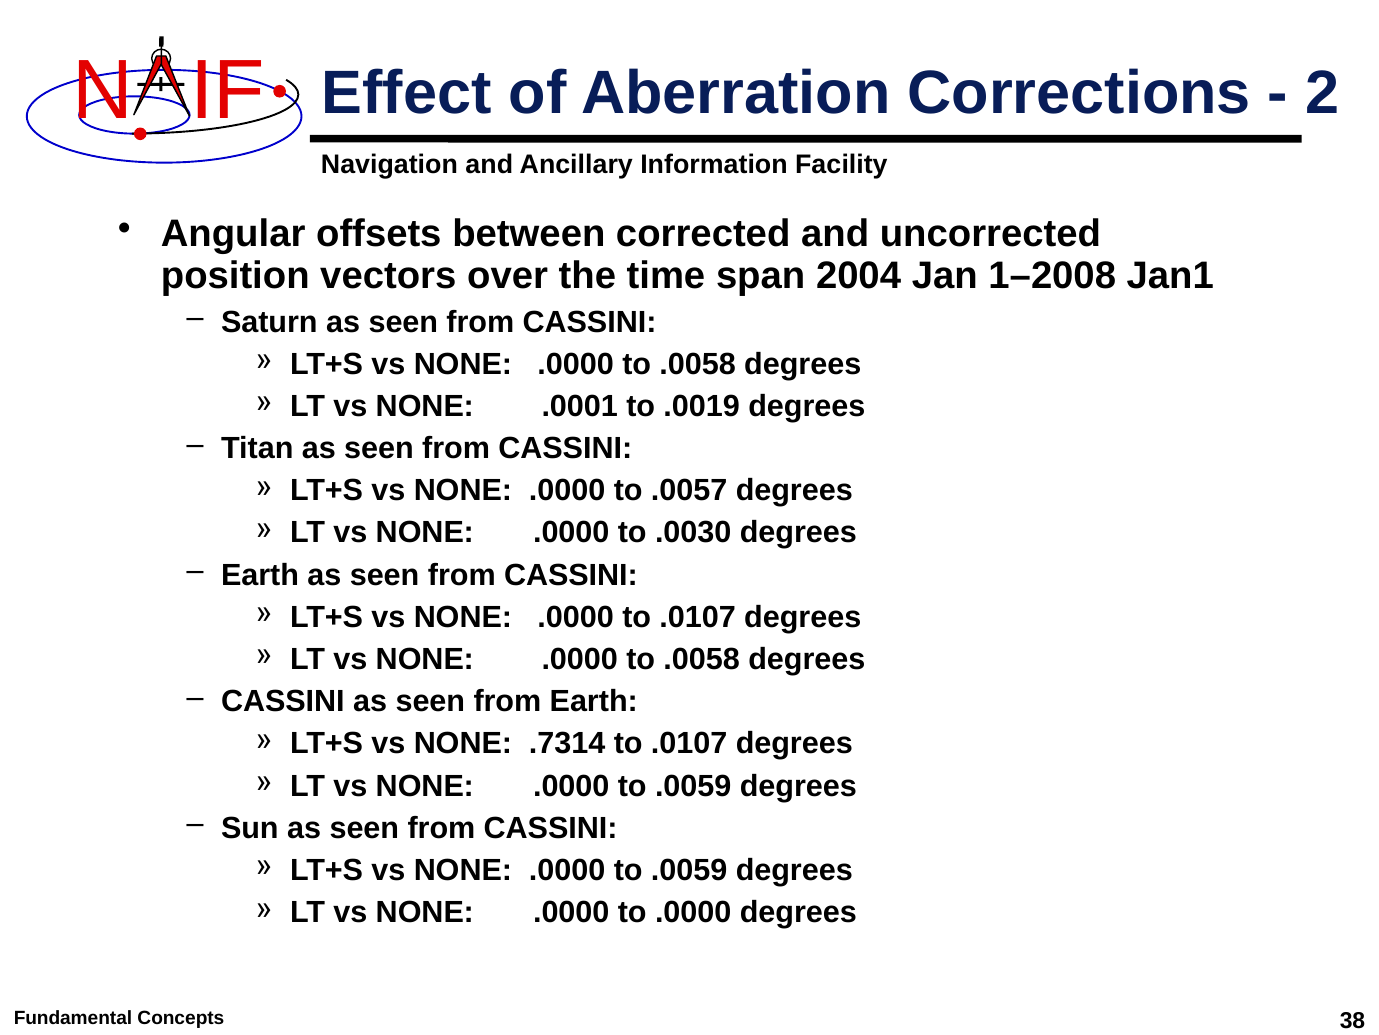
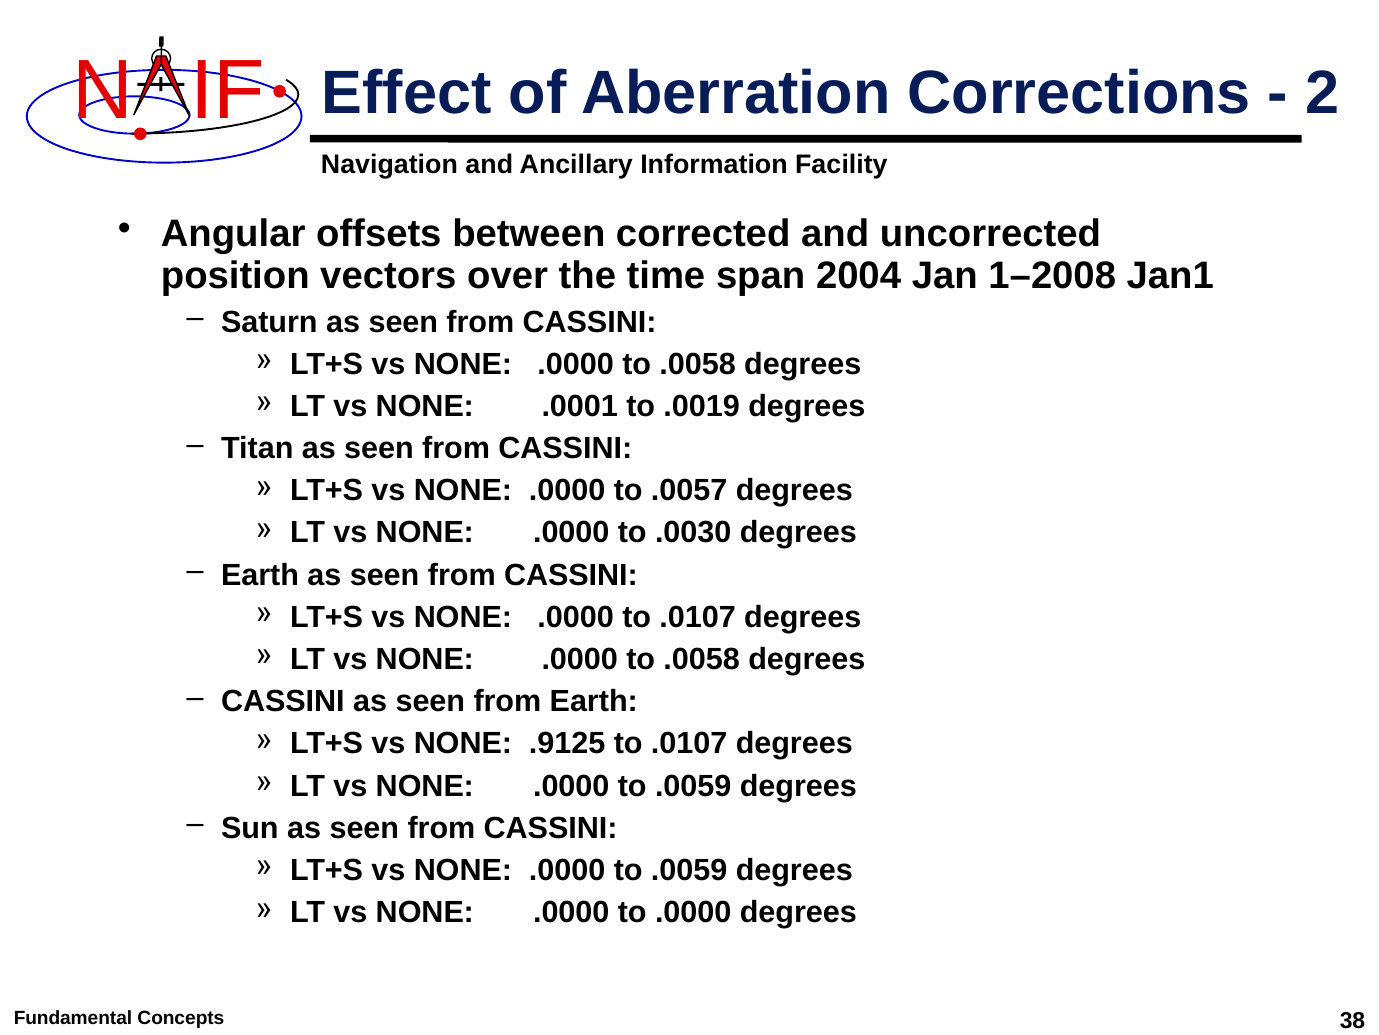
.7314: .7314 -> .9125
